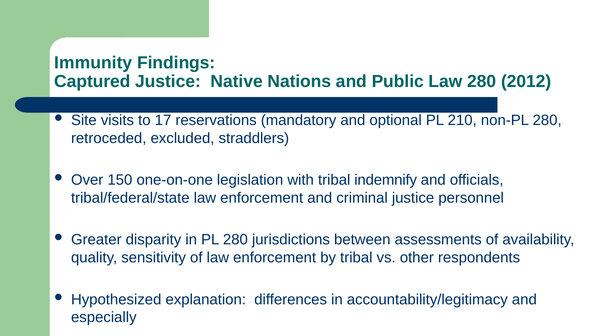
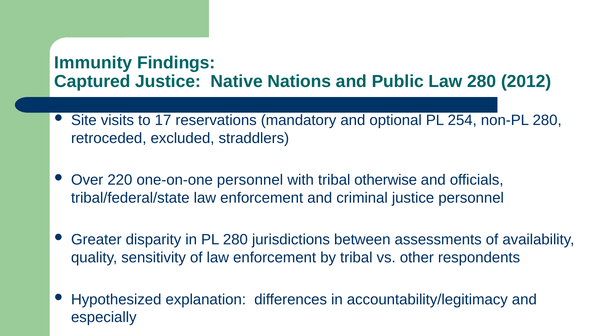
210: 210 -> 254
150: 150 -> 220
one-on-one legislation: legislation -> personnel
indemnify: indemnify -> otherwise
